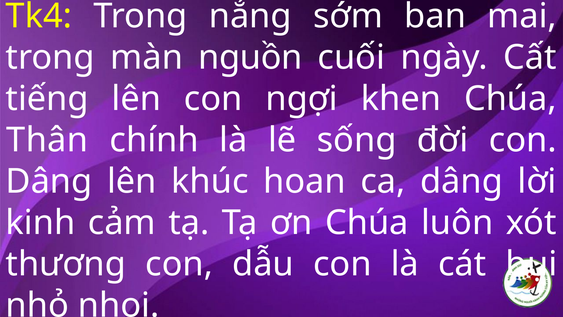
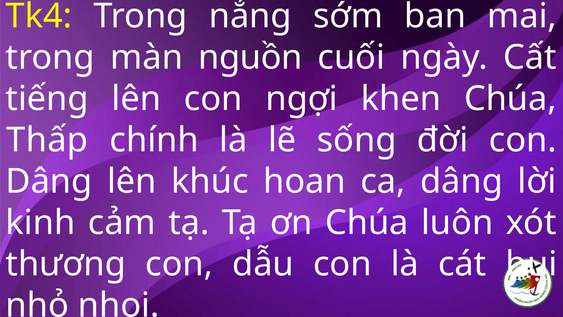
Thân: Thân -> Thấp
